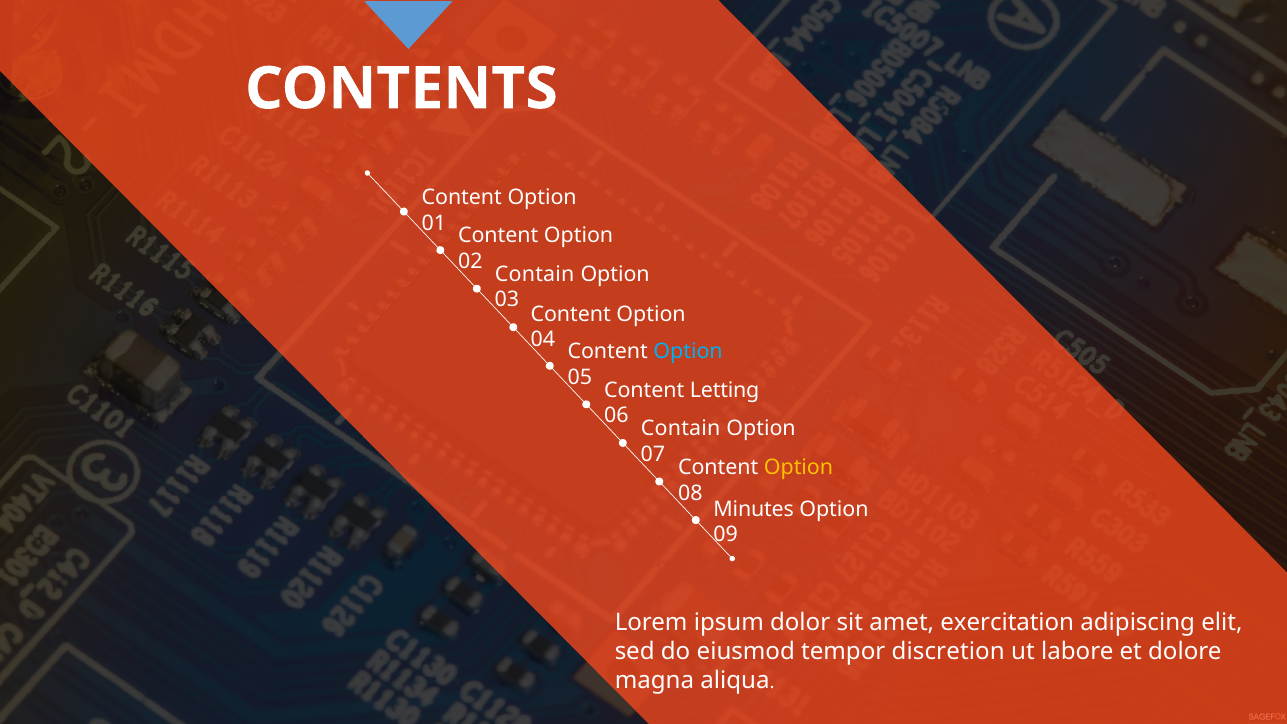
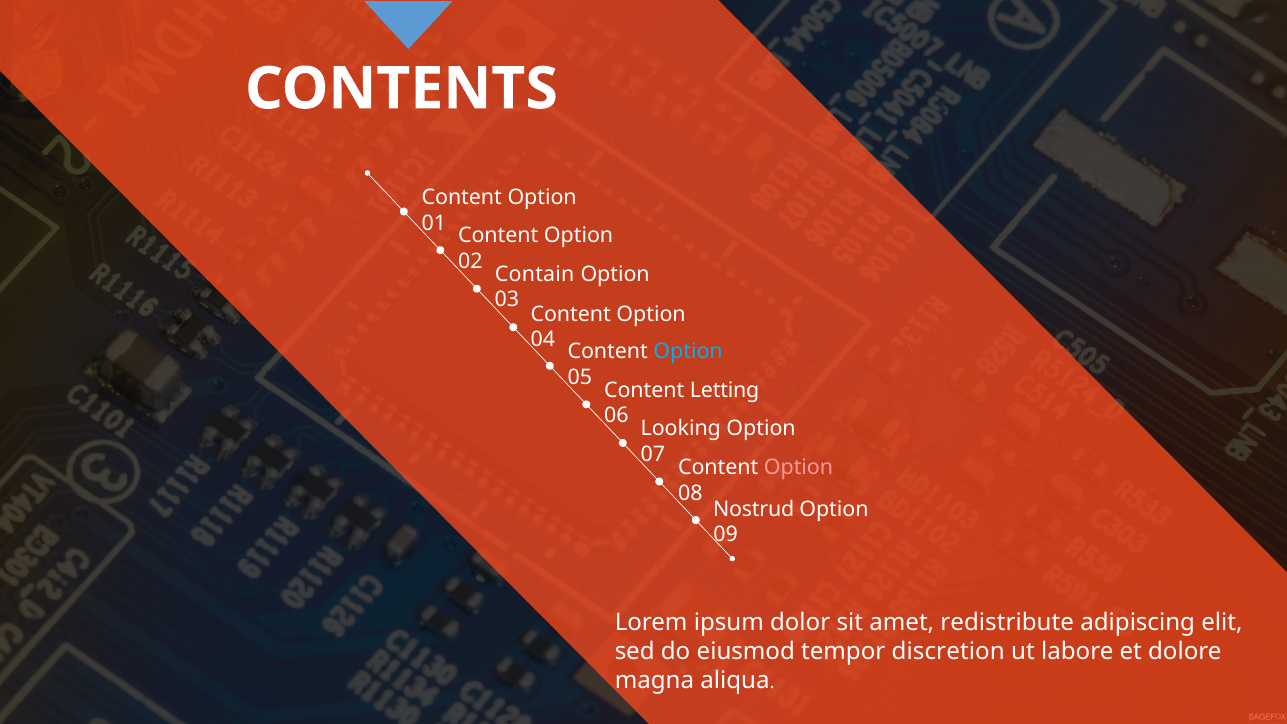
Contain at (681, 429): Contain -> Looking
Option at (799, 467) colour: yellow -> pink
Minutes: Minutes -> Nostrud
exercitation: exercitation -> redistribute
